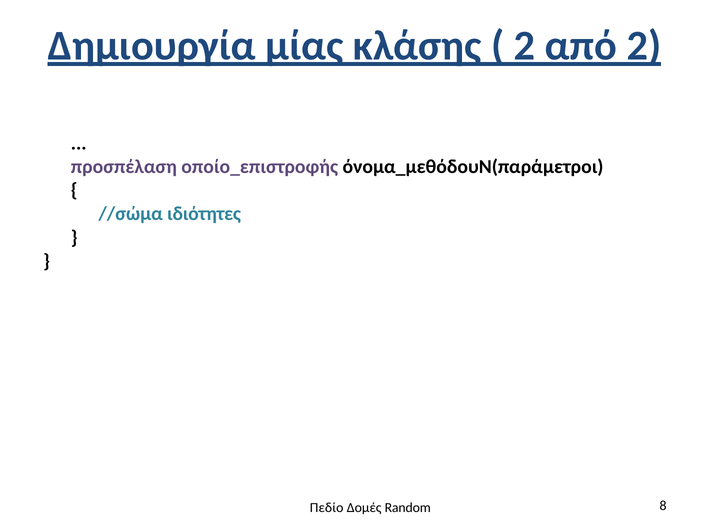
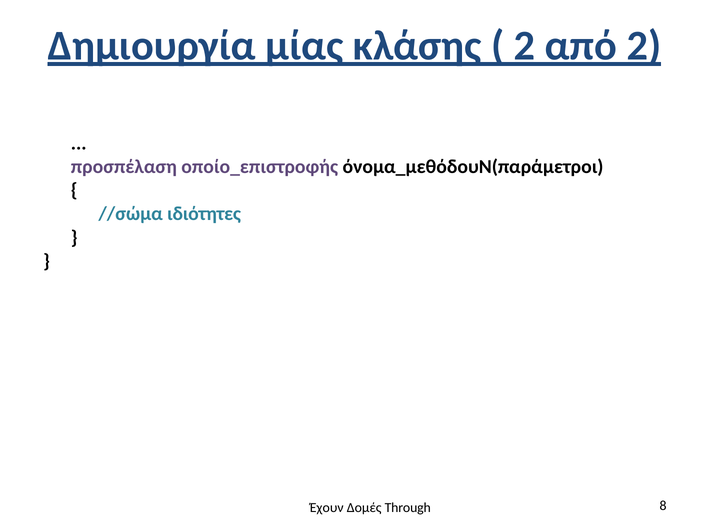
Πεδίο: Πεδίο -> Έχουν
Random: Random -> Through
